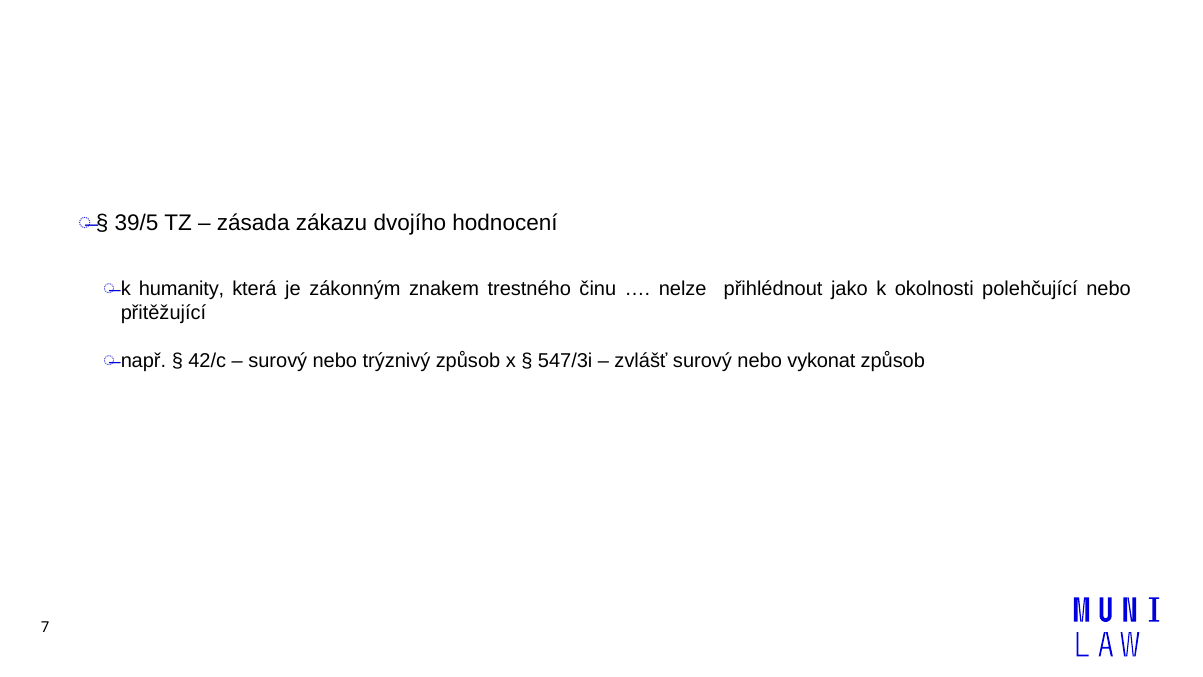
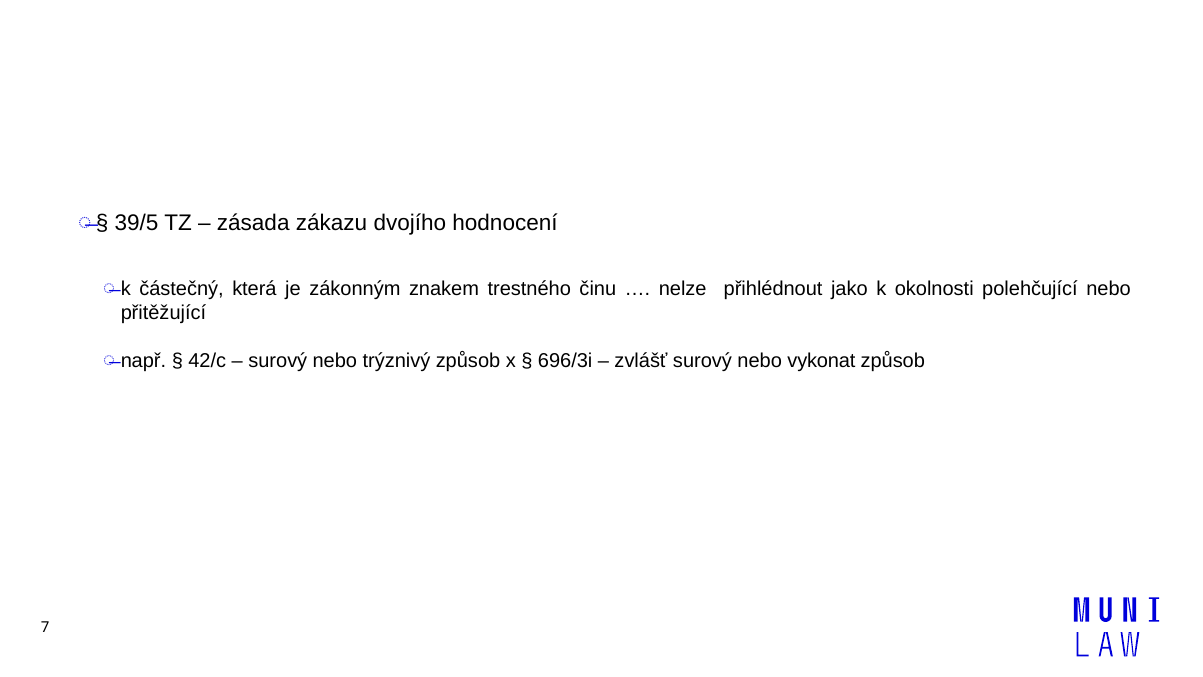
humanity: humanity -> částečný
547/3i: 547/3i -> 696/3i
